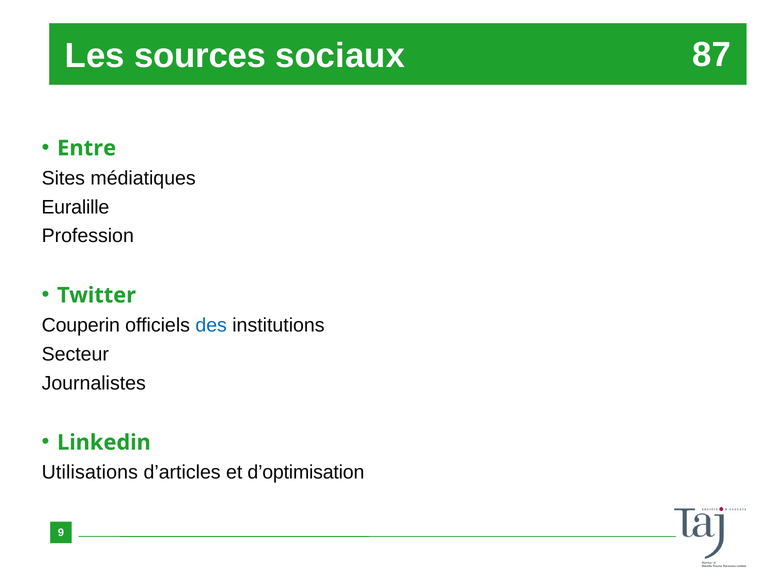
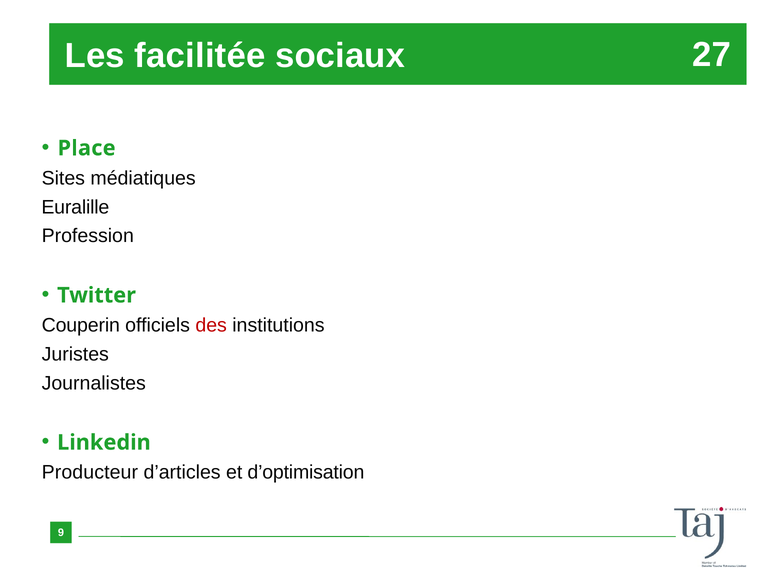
sources: sources -> facilitée
87: 87 -> 27
Entre: Entre -> Place
des colour: blue -> red
Secteur: Secteur -> Juristes
Utilisations: Utilisations -> Producteur
